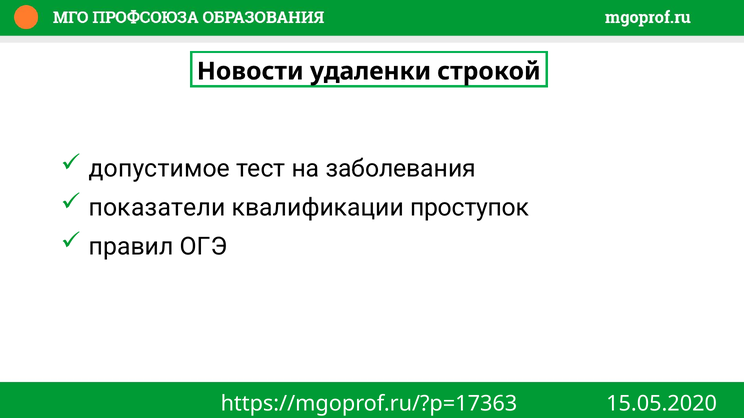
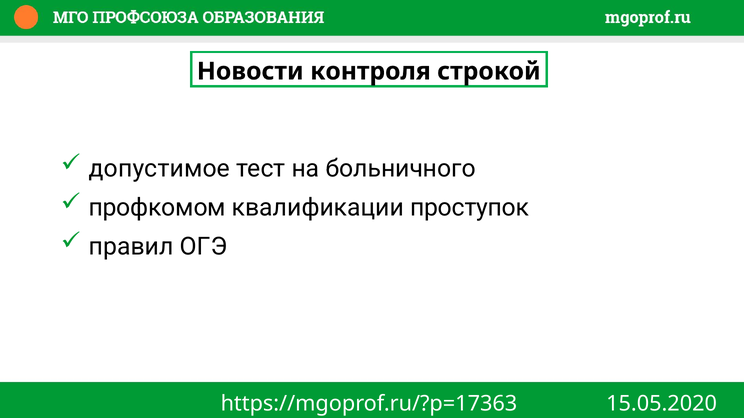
удаленки: удаленки -> контроля
заболевания: заболевания -> больничного
показатели: показатели -> профкомом
